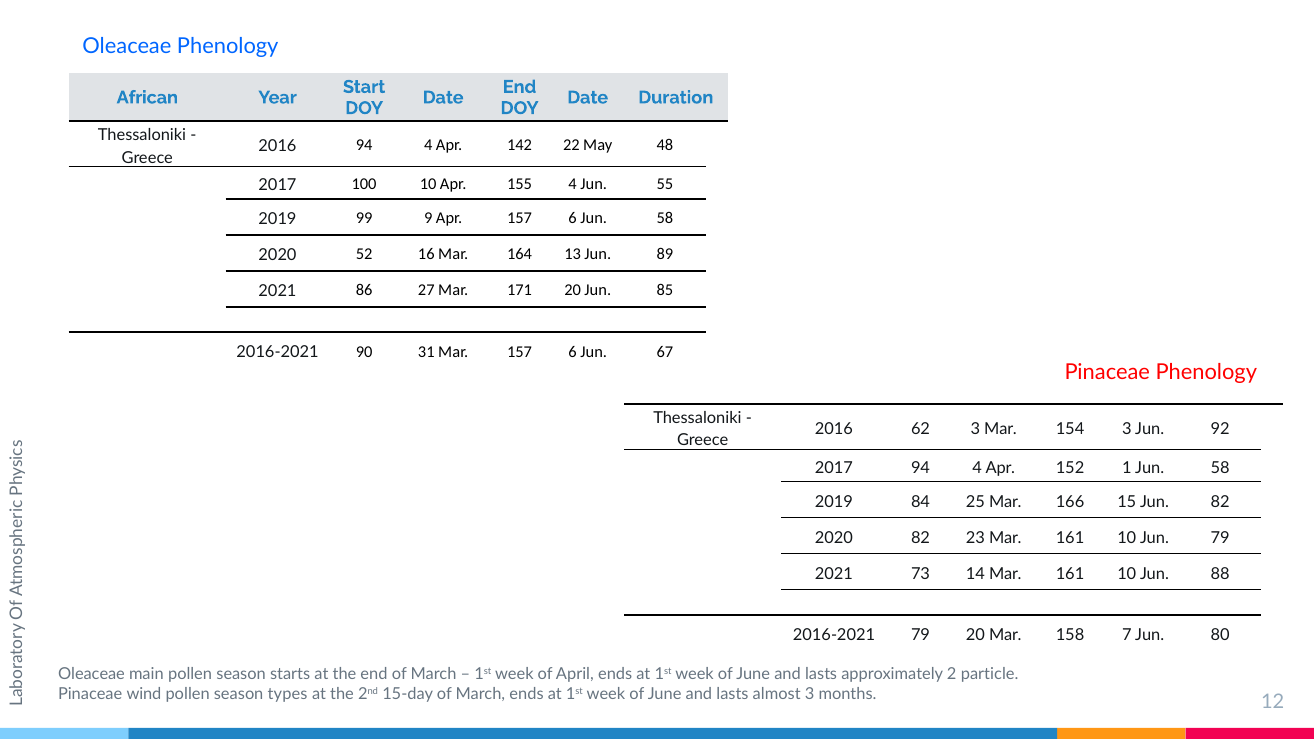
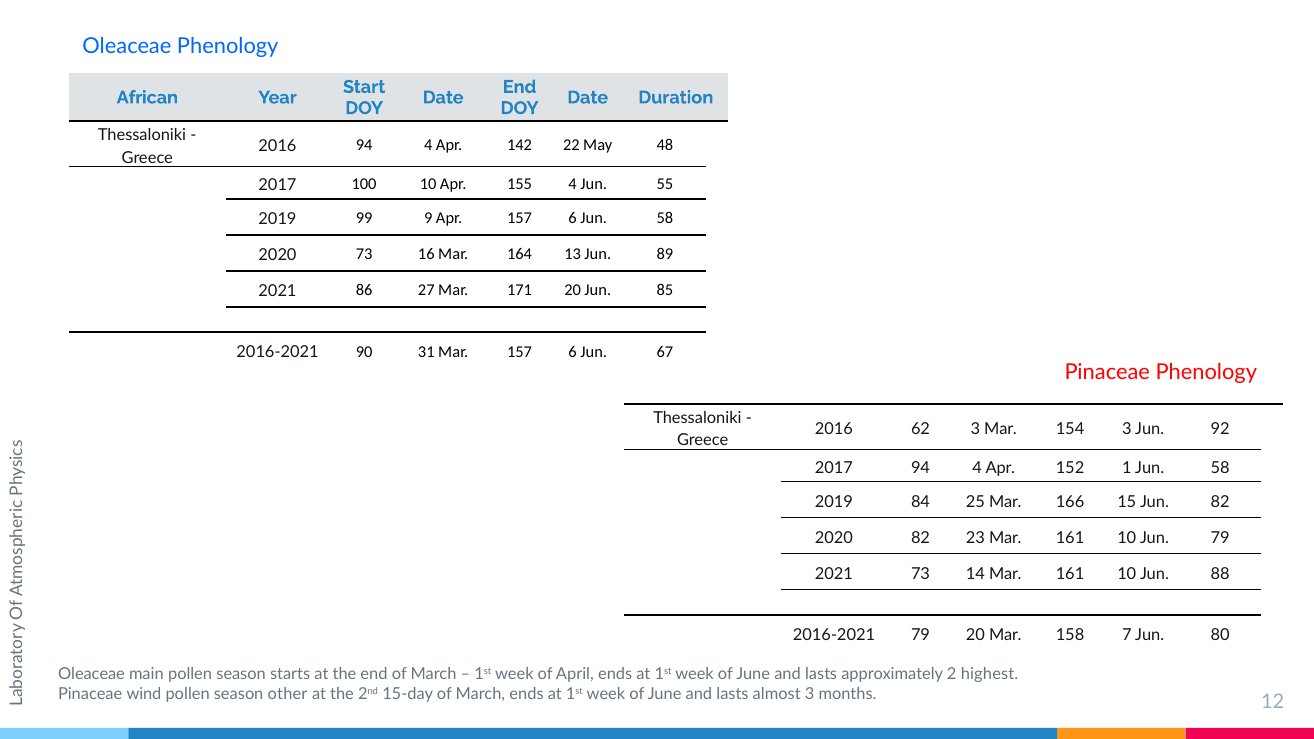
2020 52: 52 -> 73
particle: particle -> highest
types: types -> other
